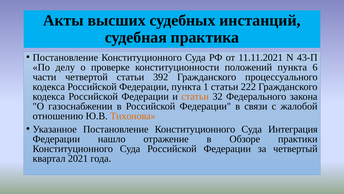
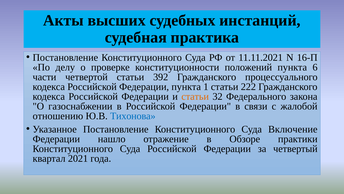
43-П: 43-П -> 16-П
Тихонова colour: orange -> blue
Интеграция: Интеграция -> Включение
